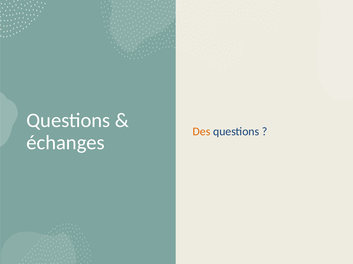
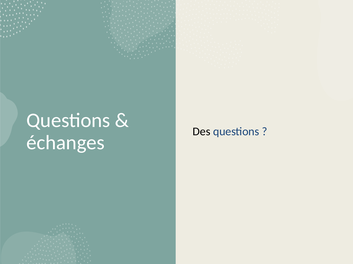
Des colour: orange -> black
